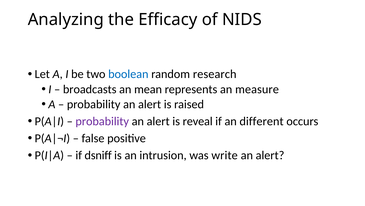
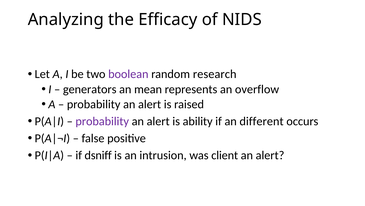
boolean colour: blue -> purple
broadcasts: broadcasts -> generators
measure: measure -> overflow
reveal: reveal -> ability
write: write -> client
